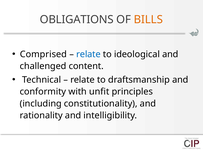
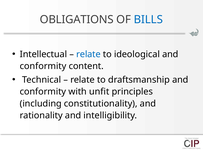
BILLS colour: orange -> blue
Comprised: Comprised -> Intellectual
challenged at (43, 66): challenged -> conformity
